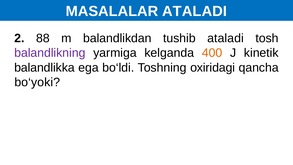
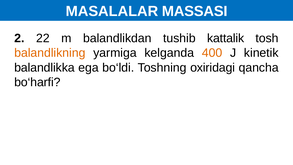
MASALALAR ATALADI: ATALADI -> MASSASI
88: 88 -> 22
tushib ataladi: ataladi -> kattalik
balandlikning colour: purple -> orange
bo‘yoki: bo‘yoki -> bo‘harfi
